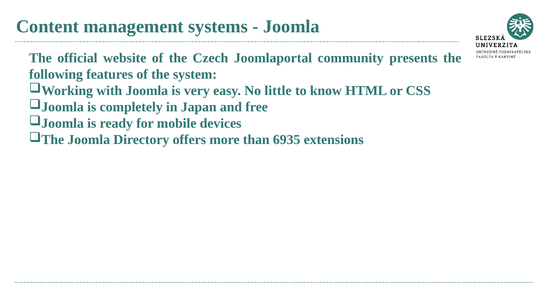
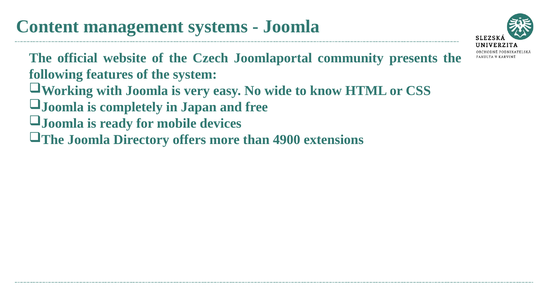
little: little -> wide
6935: 6935 -> 4900
